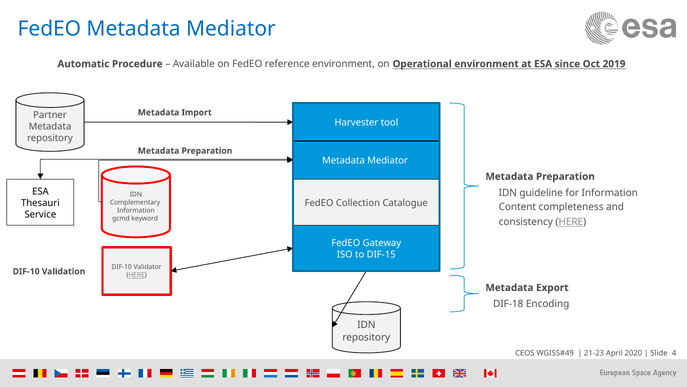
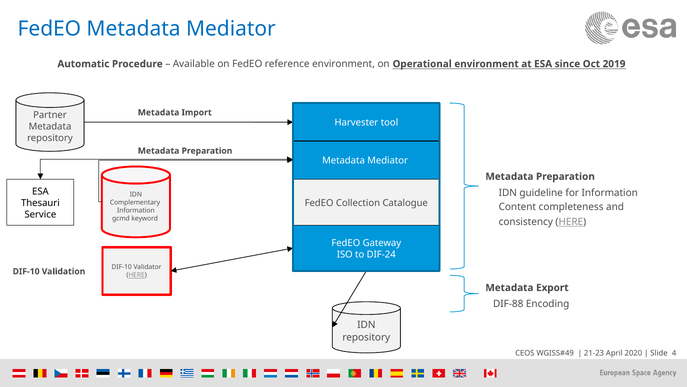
DIF-15: DIF-15 -> DIF-24
DIF-18: DIF-18 -> DIF-88
